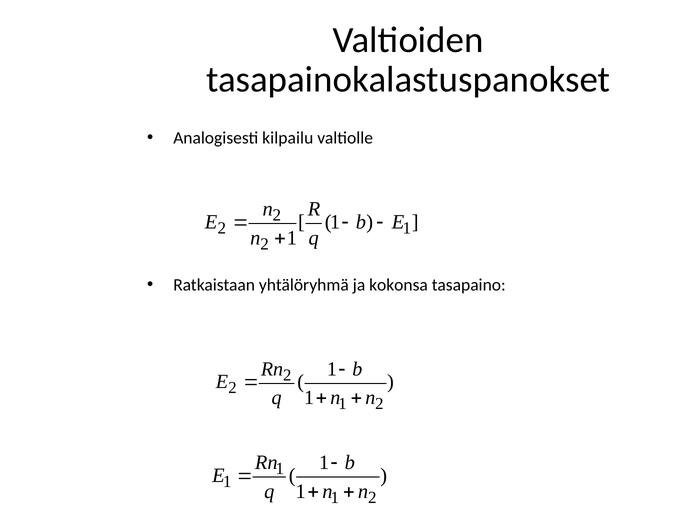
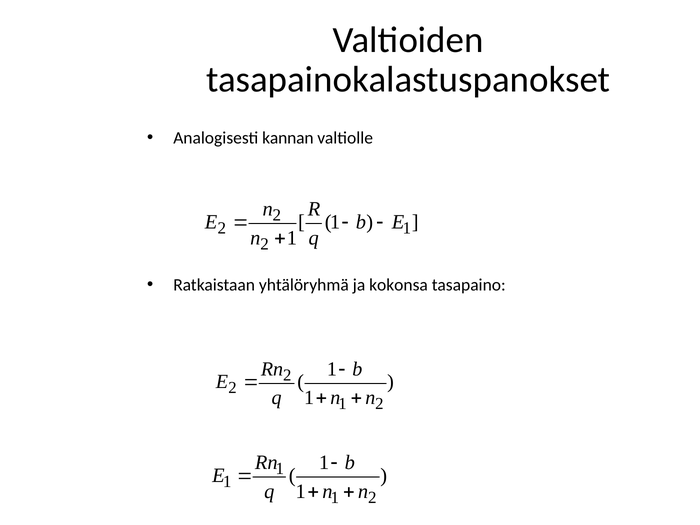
kilpailu: kilpailu -> kannan
